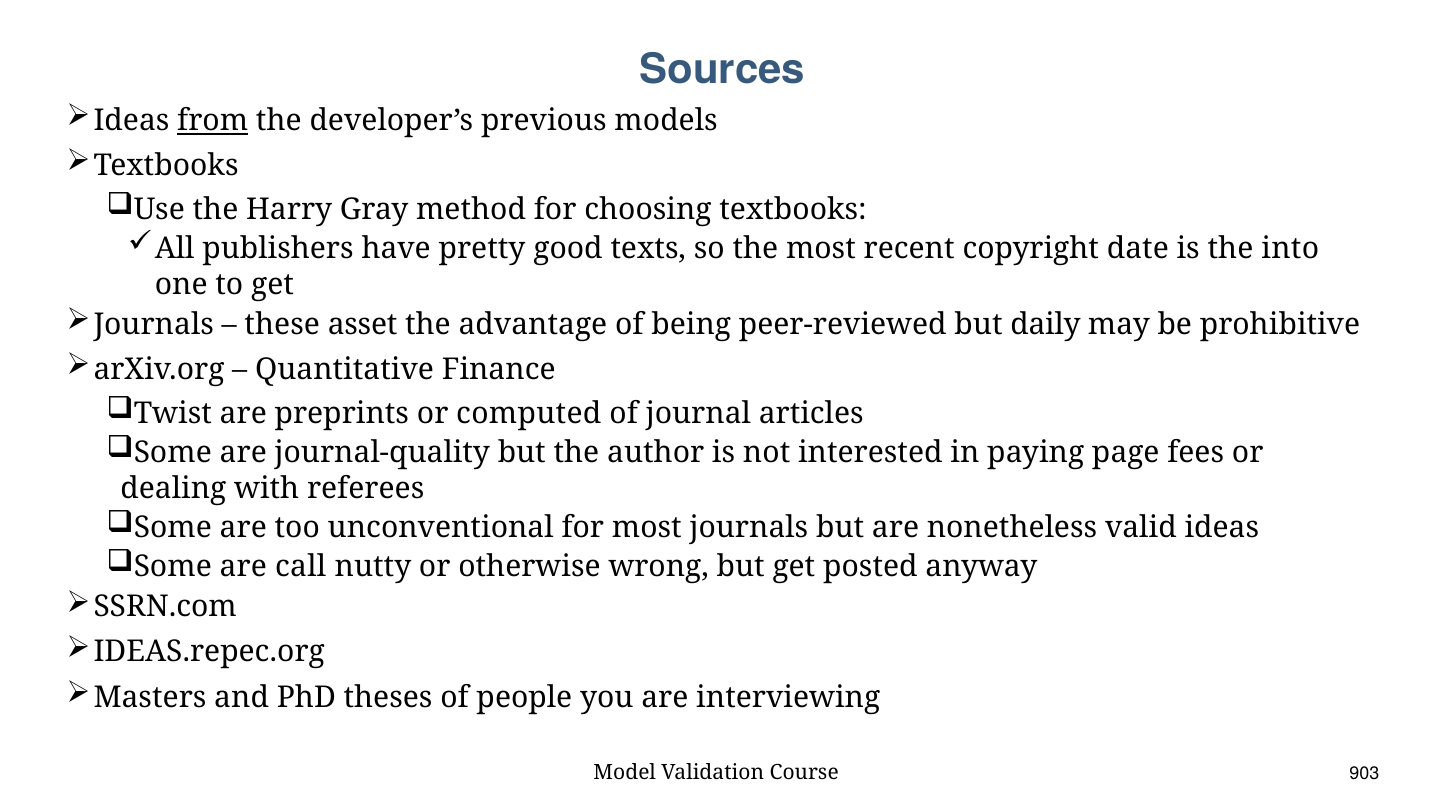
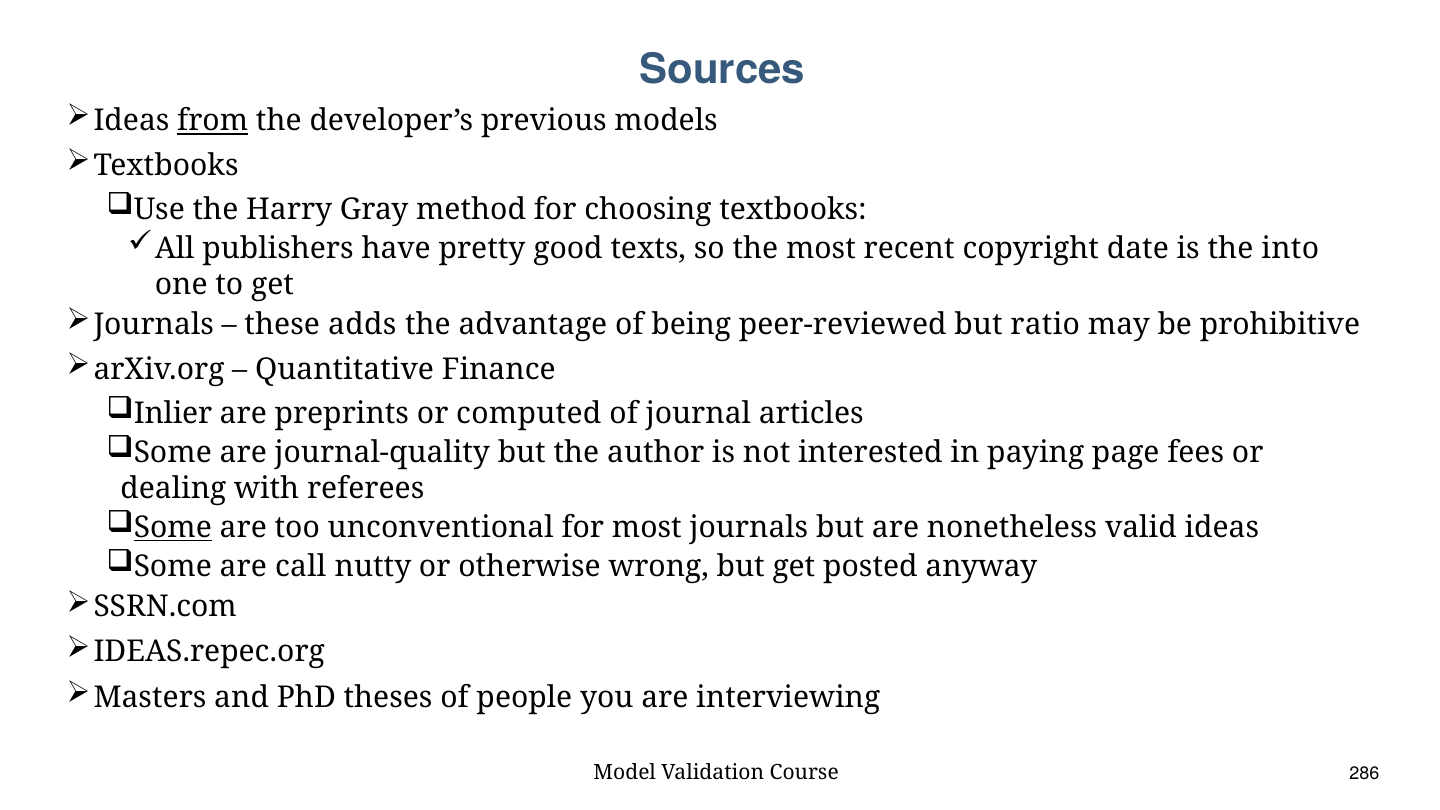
asset: asset -> adds
daily: daily -> ratio
Twist: Twist -> Inlier
Some at (173, 527) underline: none -> present
903: 903 -> 286
